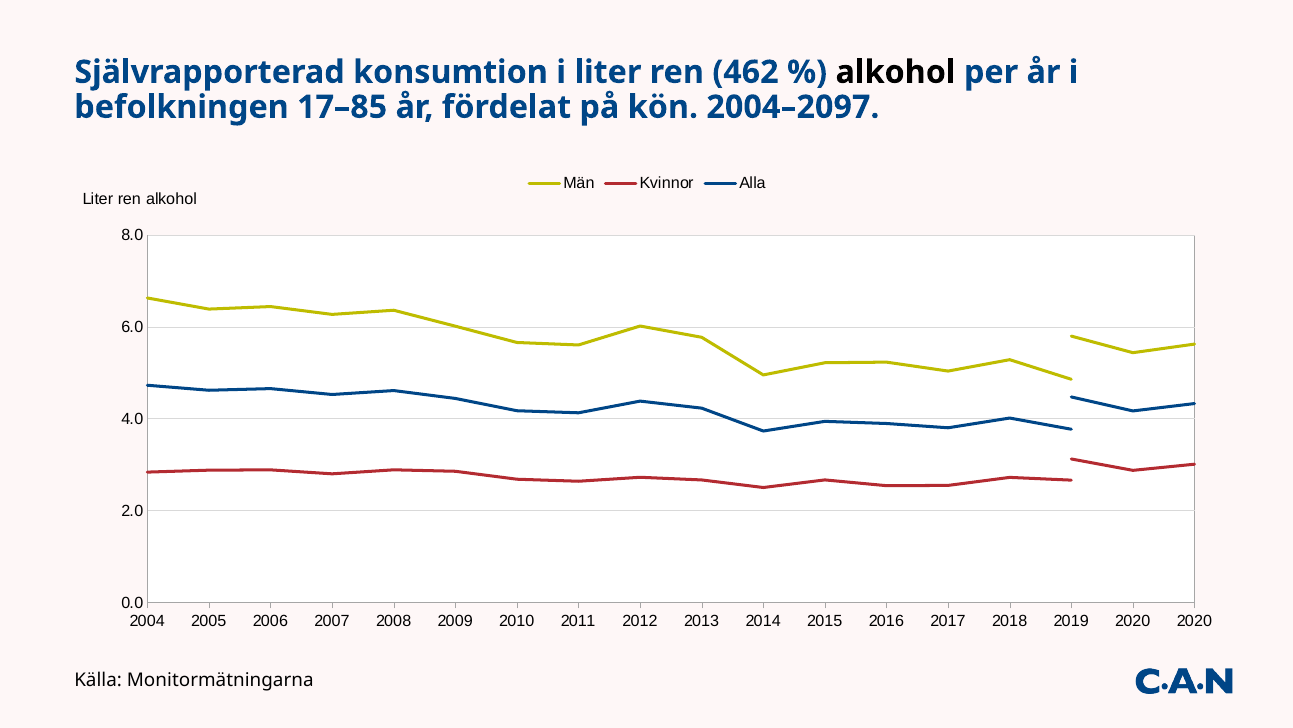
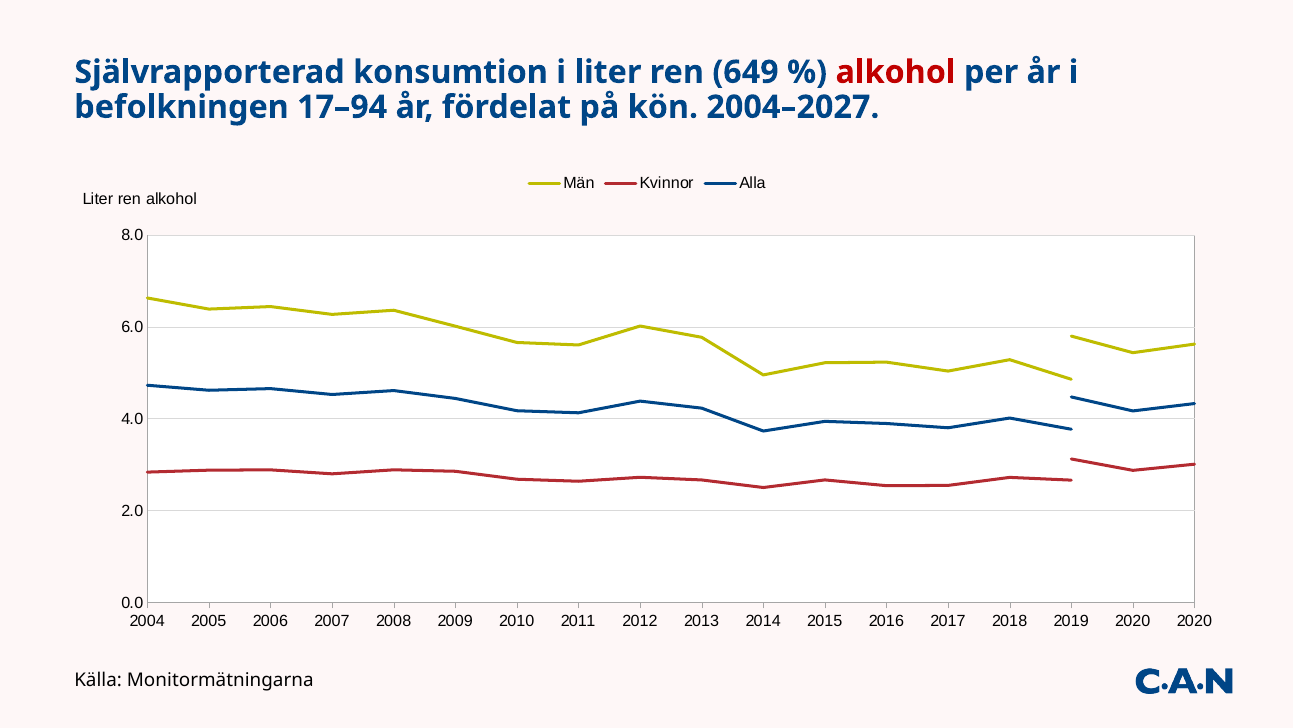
462: 462 -> 649
alkohol at (896, 72) colour: black -> red
17–85: 17–85 -> 17–94
2004–2097: 2004–2097 -> 2004–2027
